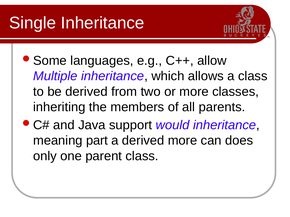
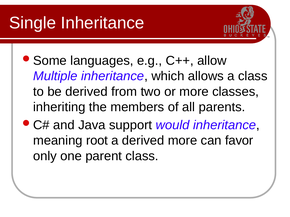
part: part -> root
does: does -> favor
